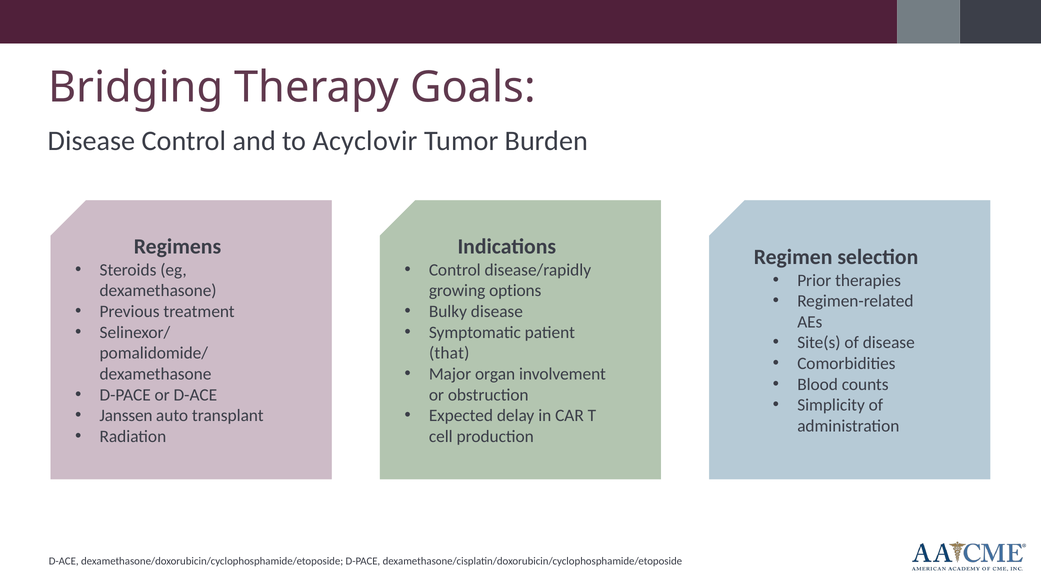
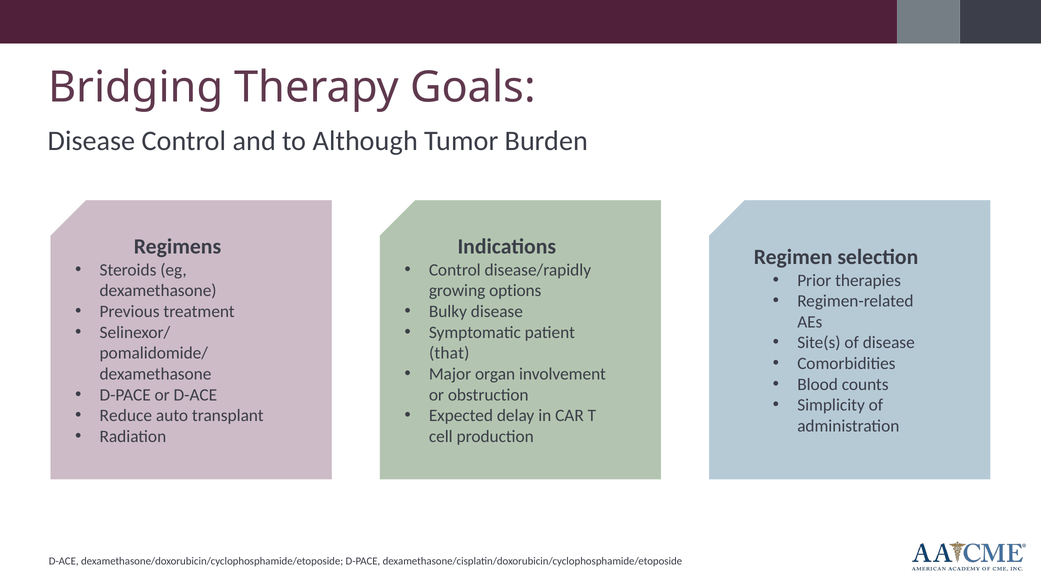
Acyclovir: Acyclovir -> Although
Janssen: Janssen -> Reduce
